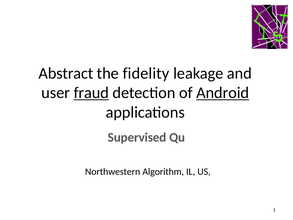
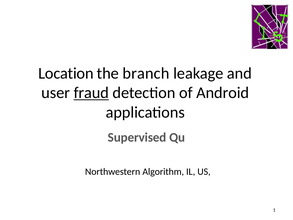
Abstract: Abstract -> Location
fidelity: fidelity -> branch
Android underline: present -> none
